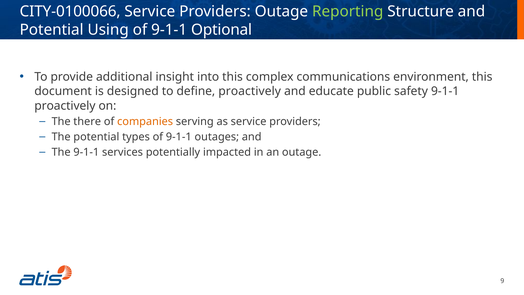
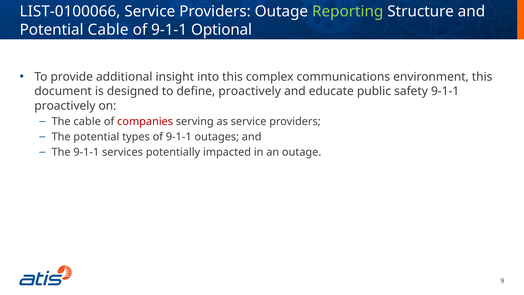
CITY-0100066: CITY-0100066 -> LIST-0100066
Potential Using: Using -> Cable
The there: there -> cable
companies colour: orange -> red
